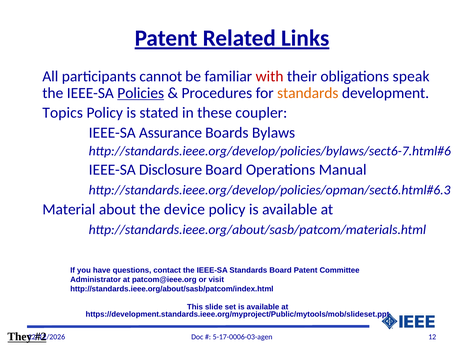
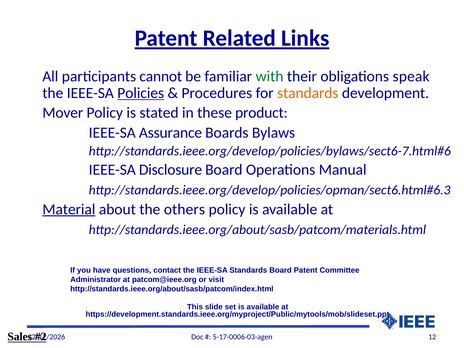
with colour: red -> green
Topics: Topics -> Mover
coupler: coupler -> product
Material underline: none -> present
device: device -> others
They: They -> Sales
